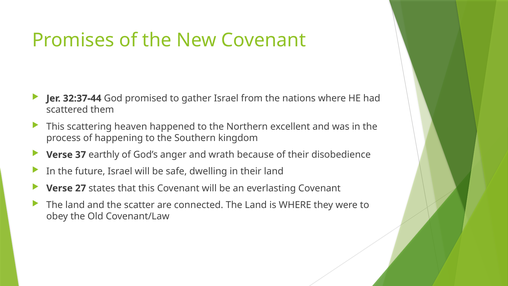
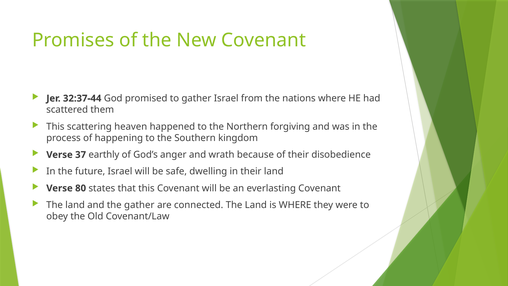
excellent: excellent -> forgiving
27: 27 -> 80
the scatter: scatter -> gather
